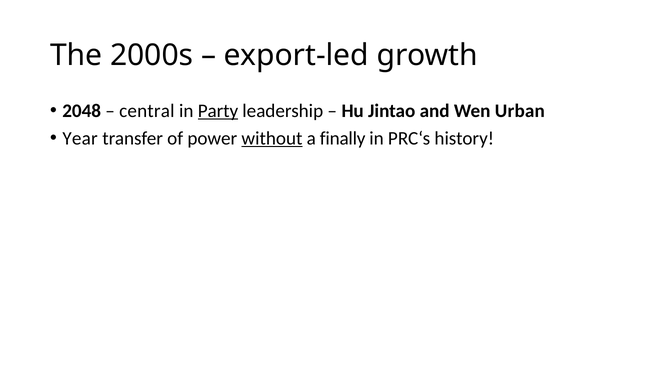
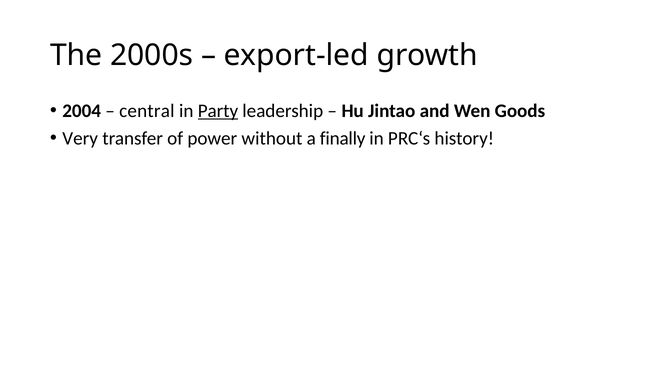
2048: 2048 -> 2004
Urban: Urban -> Goods
Year: Year -> Very
without underline: present -> none
